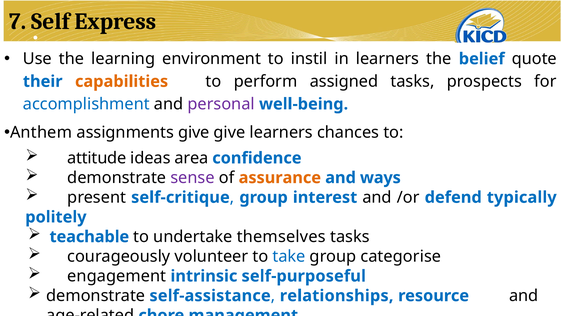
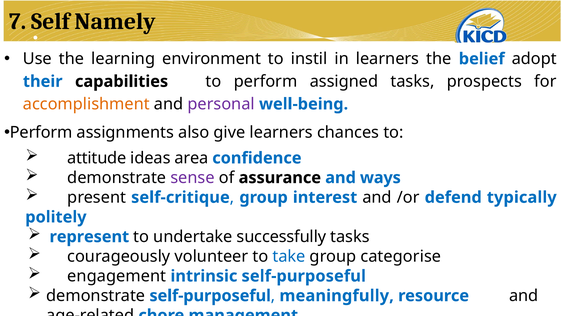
Express: Express -> Namely
quote: quote -> adopt
capabilities colour: orange -> black
accomplishment colour: blue -> orange
Anthem at (41, 132): Anthem -> Perform
assignments give: give -> also
assurance colour: orange -> black
teachable: teachable -> represent
themselves: themselves -> successfully
demonstrate self-assistance: self-assistance -> self-purposeful
relationships: relationships -> meaningfully
